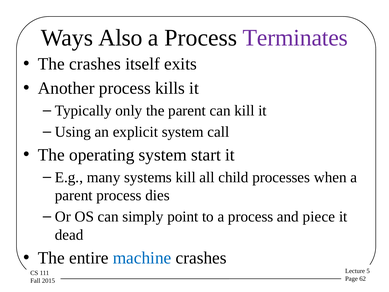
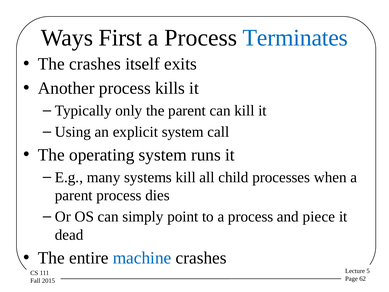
Also: Also -> First
Terminates colour: purple -> blue
start: start -> runs
